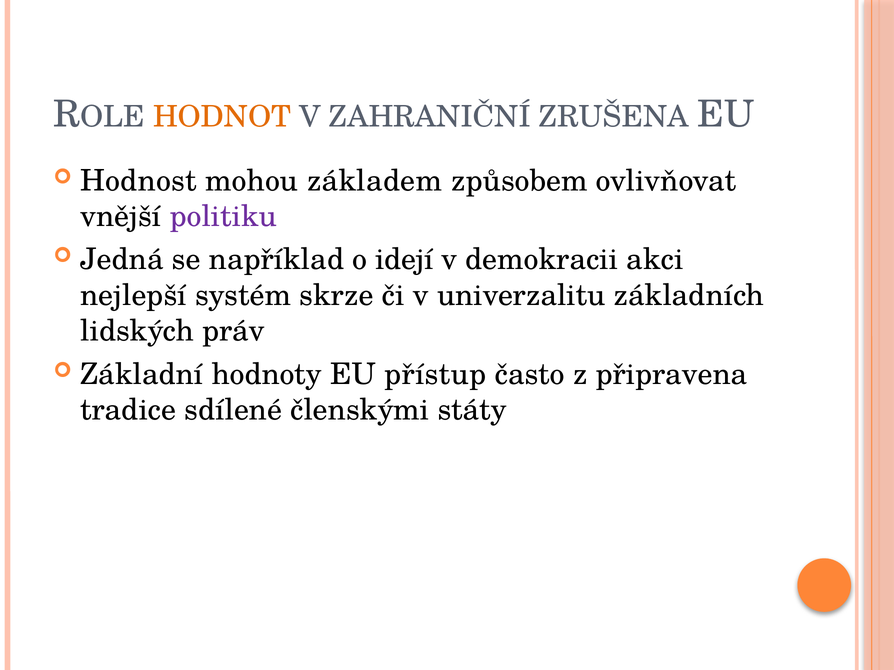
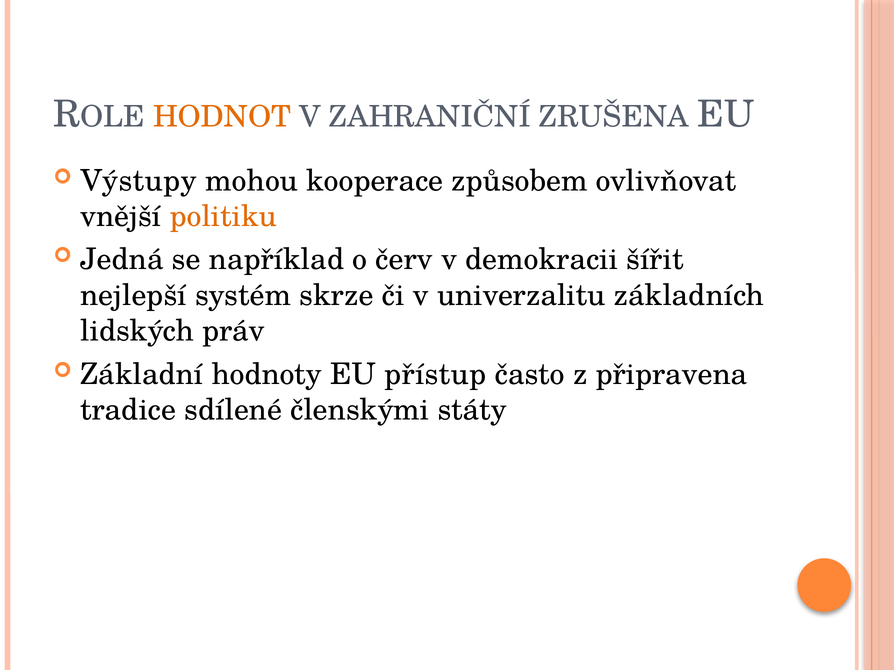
Hodnost: Hodnost -> Výstupy
základem: základem -> kooperace
politiku colour: purple -> orange
idejí: idejí -> červ
akci: akci -> šířit
